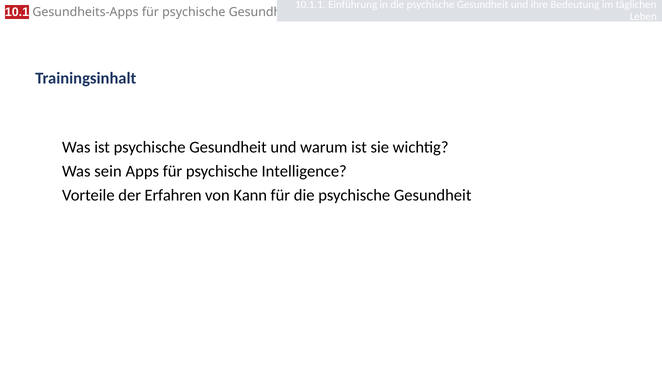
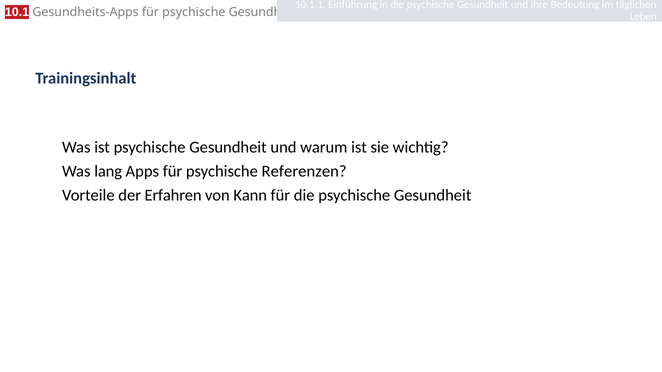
sein: sein -> lang
Intelligence: Intelligence -> Referenzen
